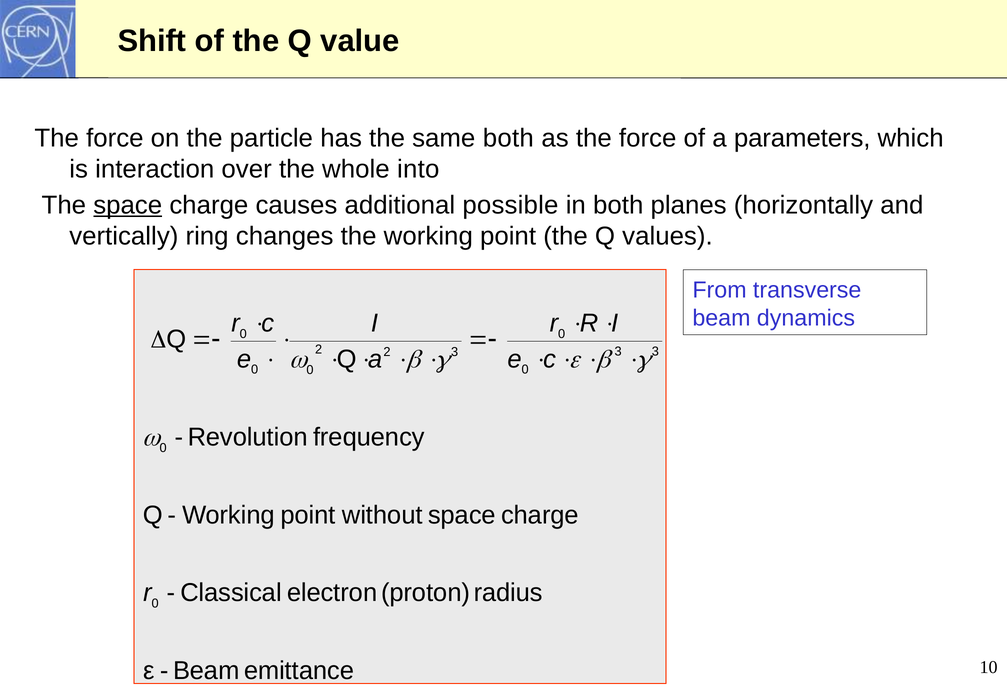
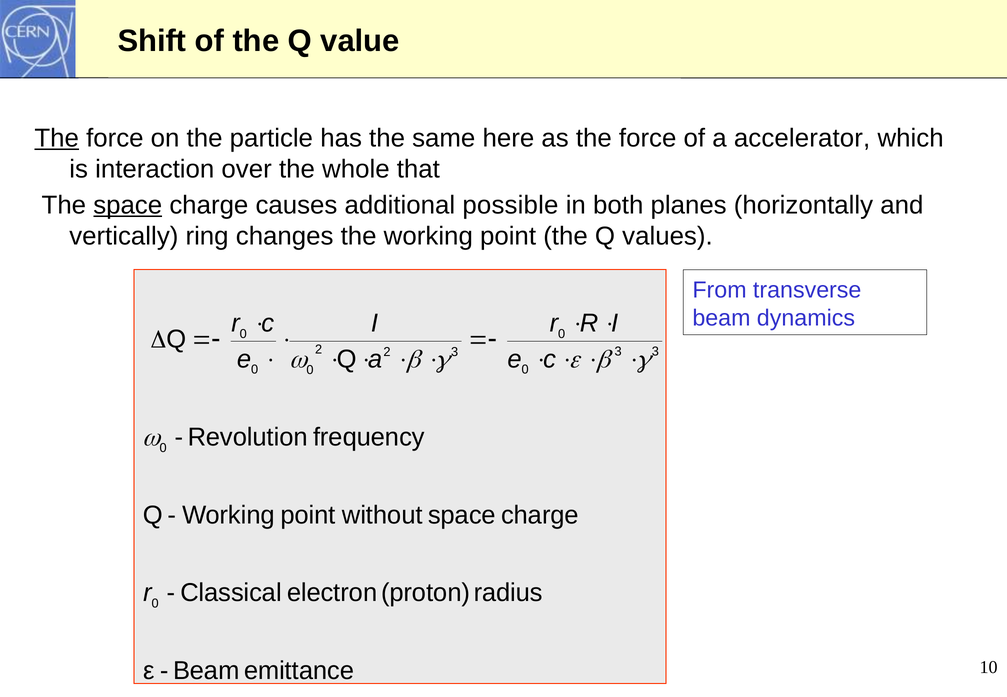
The at (57, 138) underline: none -> present
same both: both -> here
parameters: parameters -> accelerator
into: into -> that
